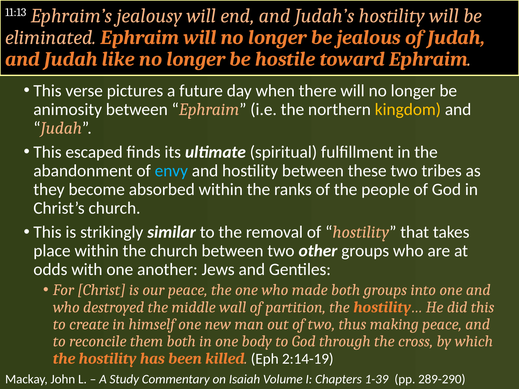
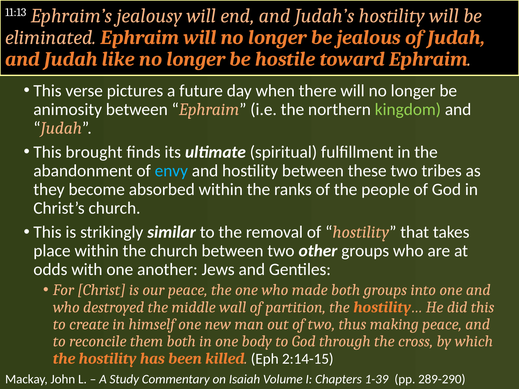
kingdom colour: yellow -> light green
escaped: escaped -> brought
2:14-19: 2:14-19 -> 2:14-15
